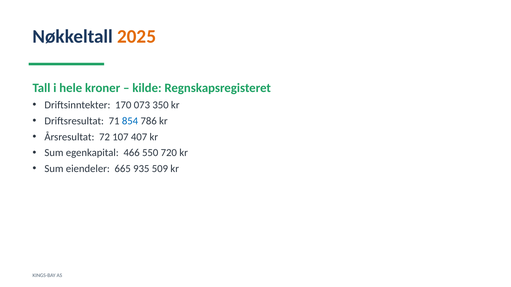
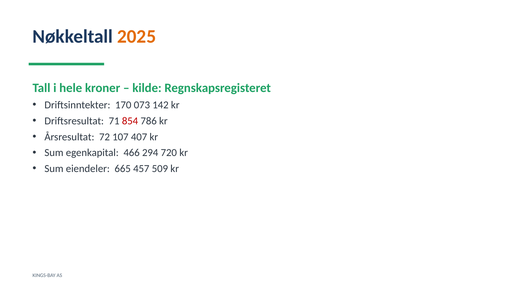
350: 350 -> 142
854 colour: blue -> red
550: 550 -> 294
935: 935 -> 457
